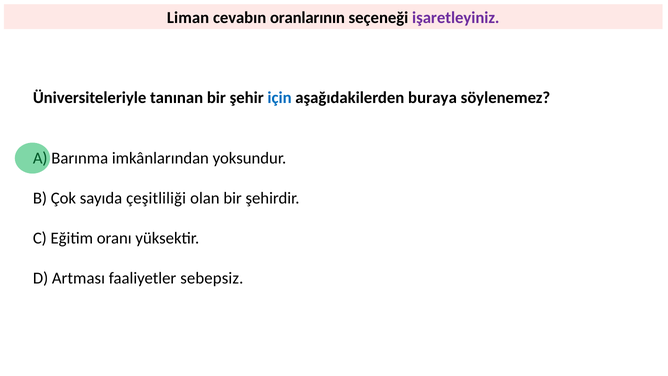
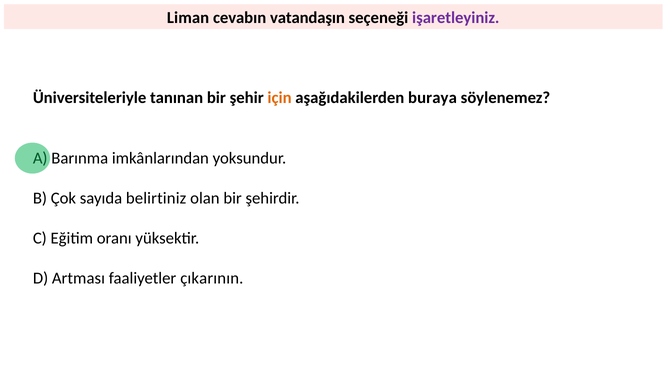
oranlarının: oranlarının -> vatandaşın
için colour: blue -> orange
çeşitliliği: çeşitliliği -> belirtiniz
sebepsiz: sebepsiz -> çıkarının
